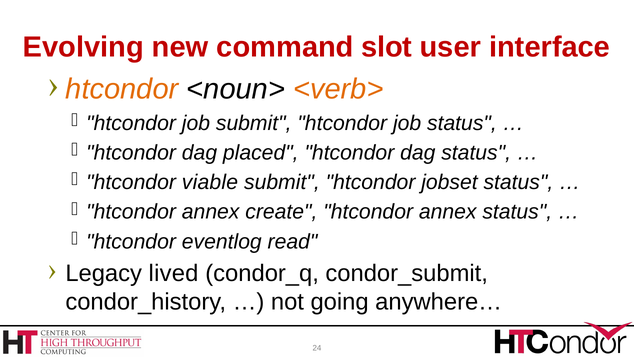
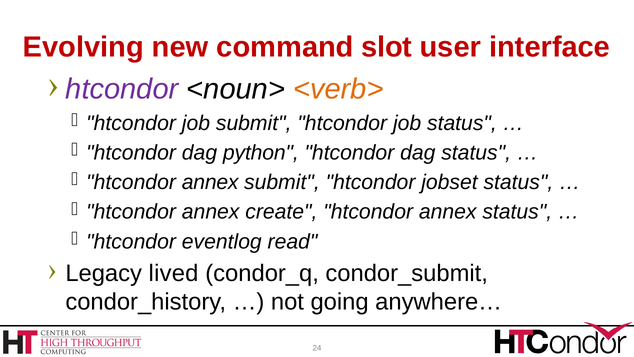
htcondor at (122, 89) colour: orange -> purple
placed: placed -> python
viable at (210, 182): viable -> annex
